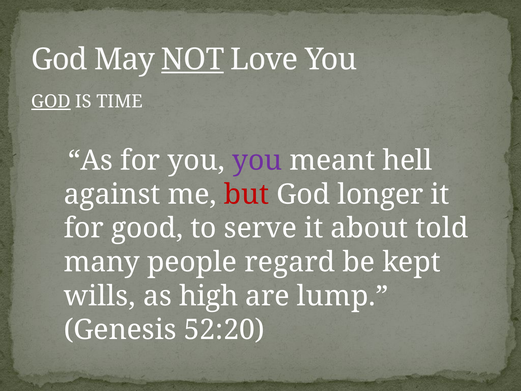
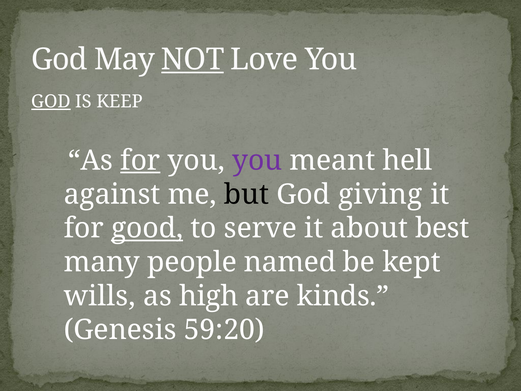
TIME: TIME -> KEEP
for at (140, 160) underline: none -> present
but colour: red -> black
longer: longer -> giving
good underline: none -> present
told: told -> best
regard: regard -> named
lump: lump -> kinds
52:20: 52:20 -> 59:20
